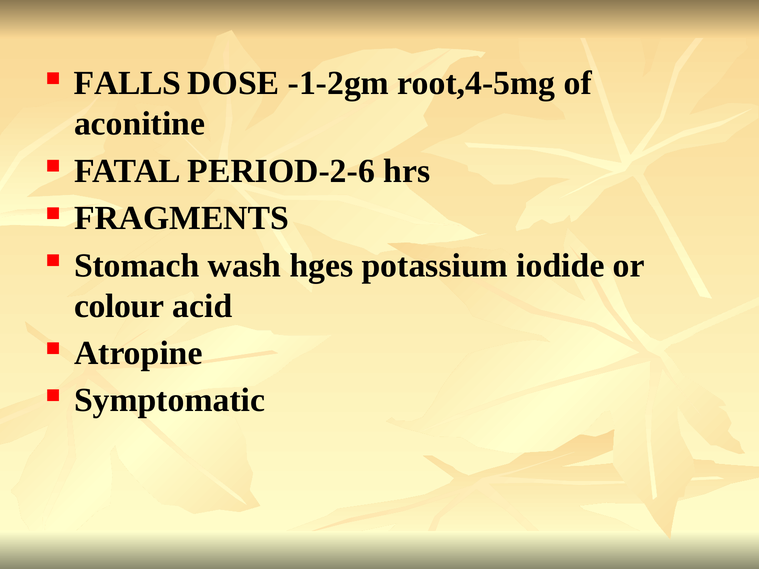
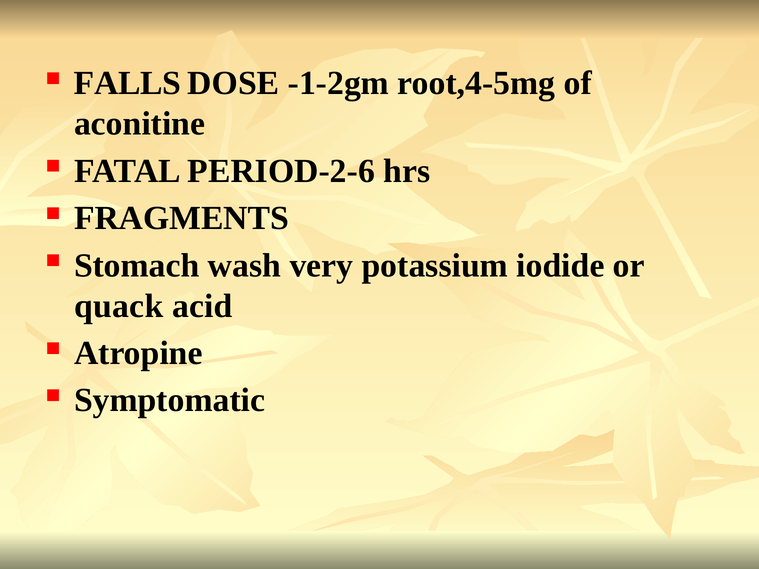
hges: hges -> very
colour: colour -> quack
